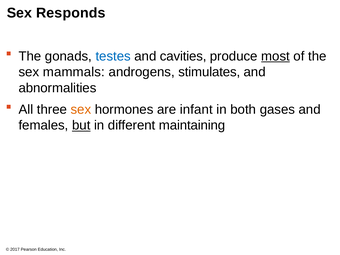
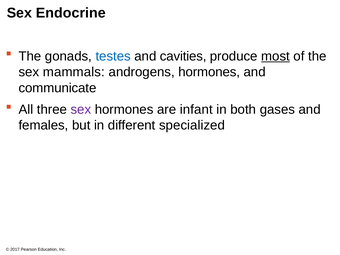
Responds: Responds -> Endocrine
androgens stimulates: stimulates -> hormones
abnormalities: abnormalities -> communicate
sex at (81, 109) colour: orange -> purple
but underline: present -> none
maintaining: maintaining -> specialized
